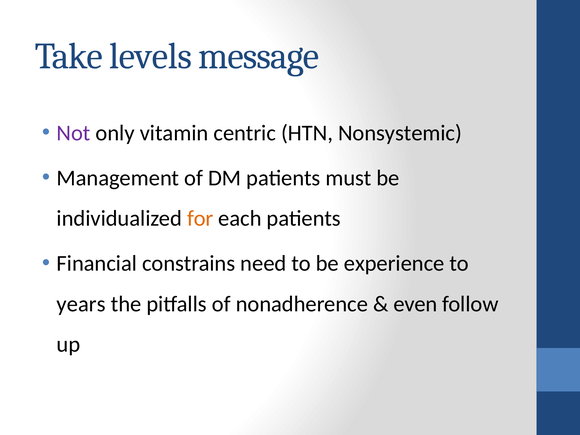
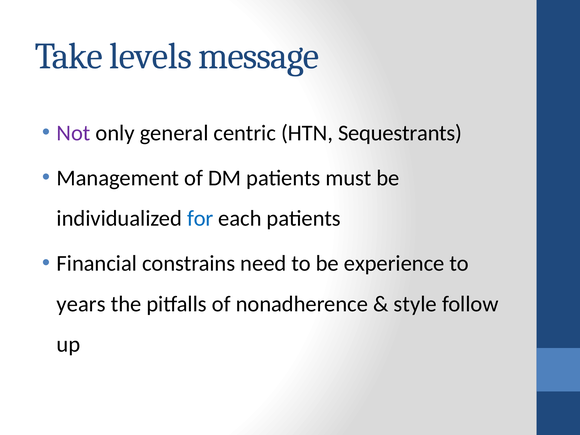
vitamin: vitamin -> general
Nonsystemic: Nonsystemic -> Sequestrants
for colour: orange -> blue
even: even -> style
